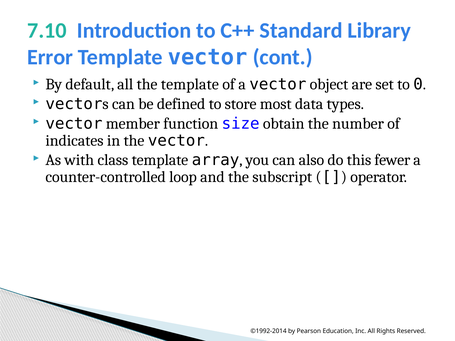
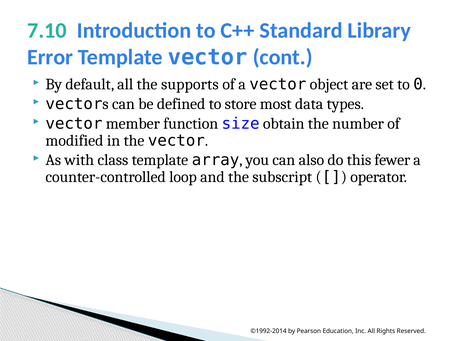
the template: template -> supports
indicates: indicates -> modified
